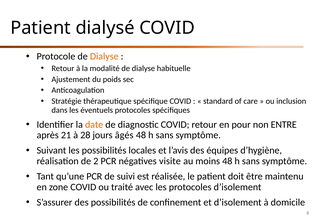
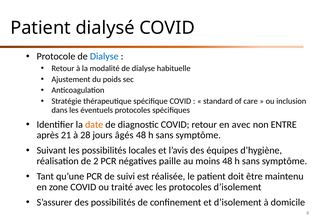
Dialyse at (104, 57) colour: orange -> blue
en pour: pour -> avec
visite: visite -> paille
